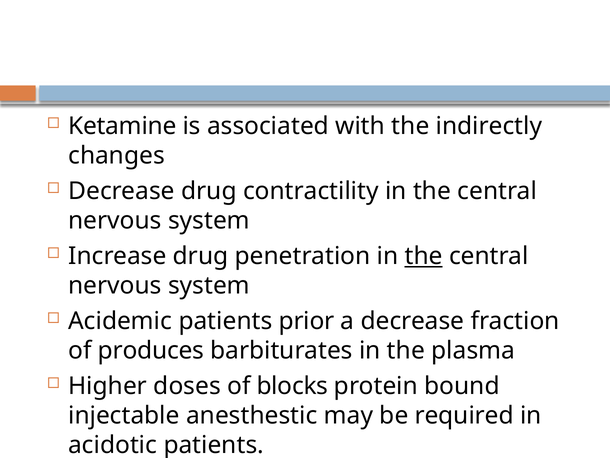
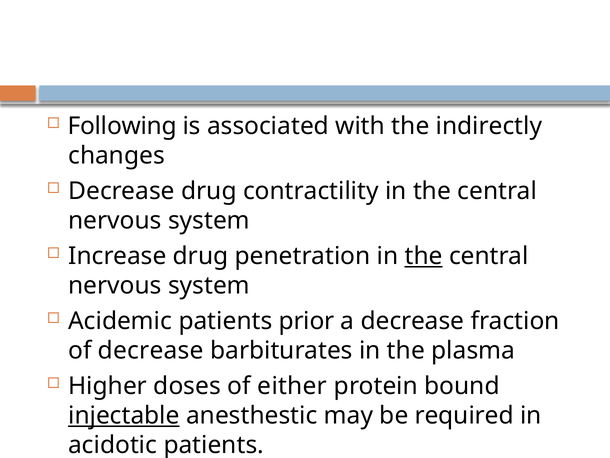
Ketamine: Ketamine -> Following
of produces: produces -> decrease
blocks: blocks -> either
injectable underline: none -> present
